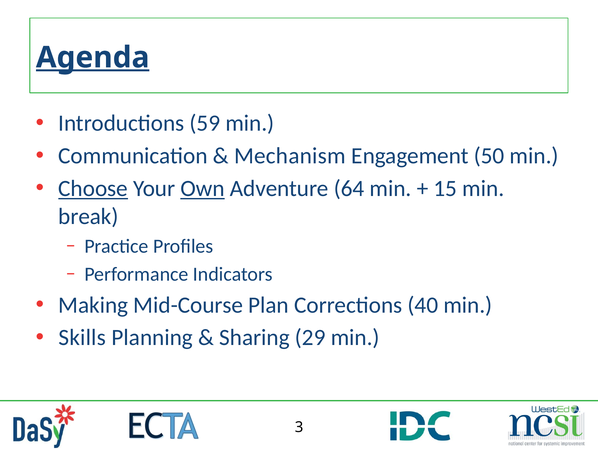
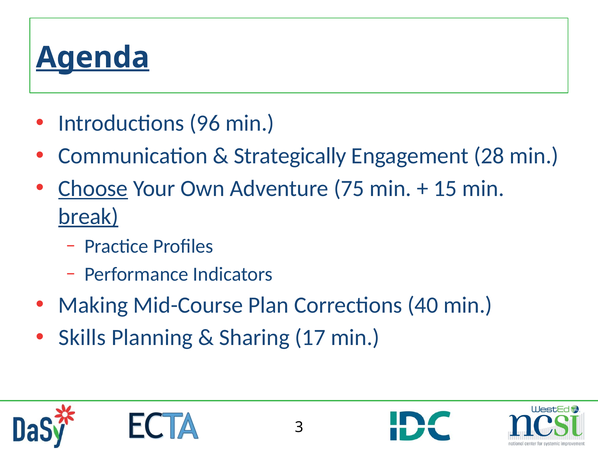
59: 59 -> 96
Mechanism: Mechanism -> Strategically
50: 50 -> 28
Own underline: present -> none
64: 64 -> 75
break underline: none -> present
29: 29 -> 17
